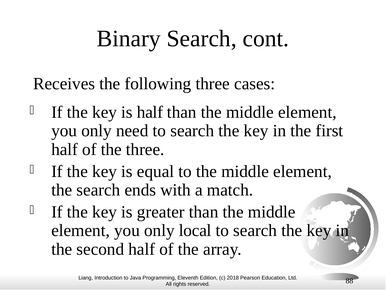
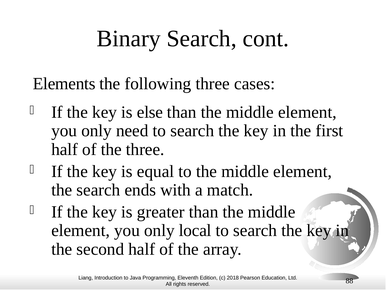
Receives: Receives -> Elements
is half: half -> else
